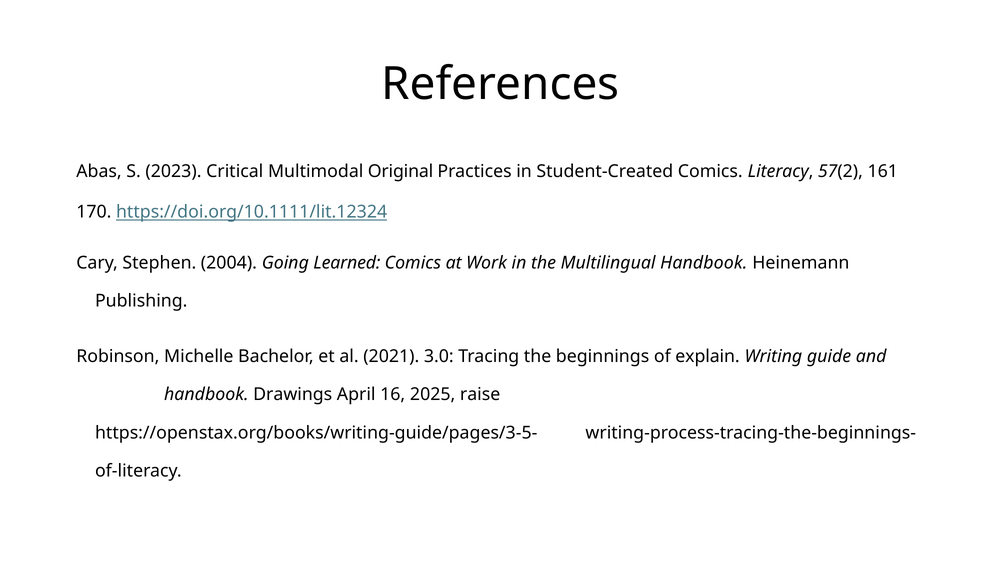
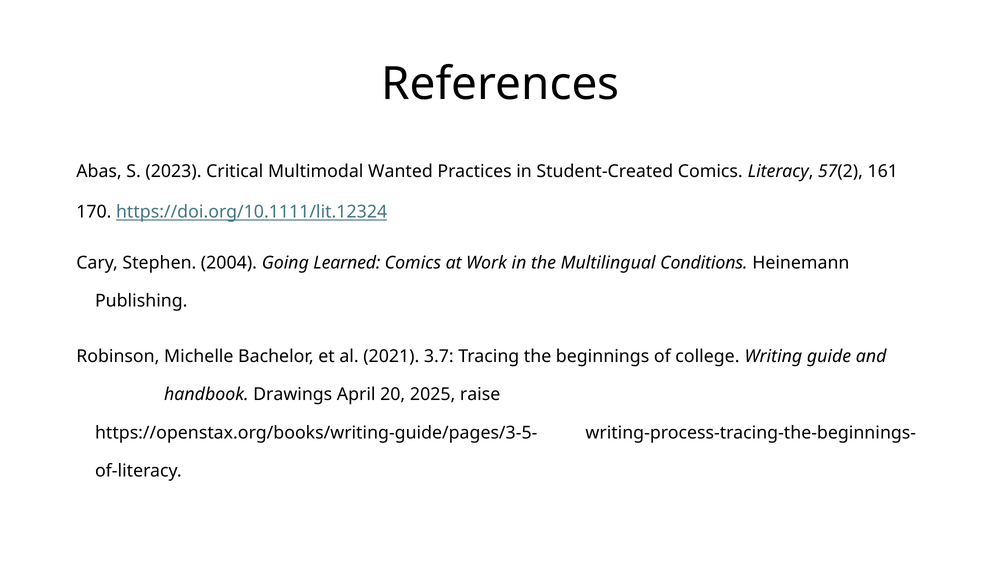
Original: Original -> Wanted
Multilingual Handbook: Handbook -> Conditions
3.0: 3.0 -> 3.7
explain: explain -> college
16: 16 -> 20
